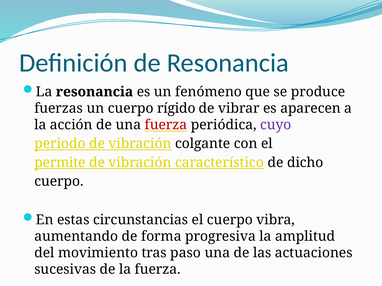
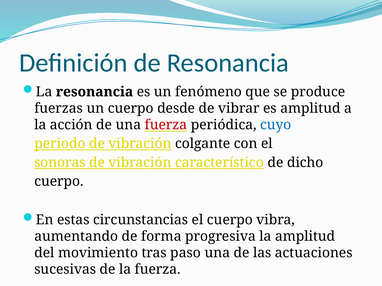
rígido: rígido -> desde
es aparecen: aparecen -> amplitud
cuyo colour: purple -> blue
permite: permite -> sonoras
